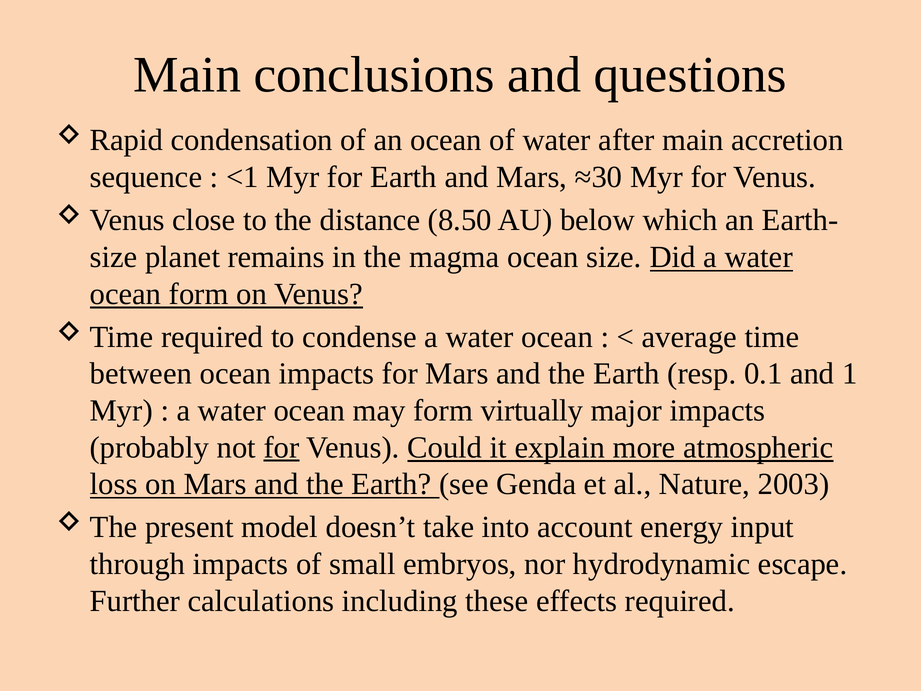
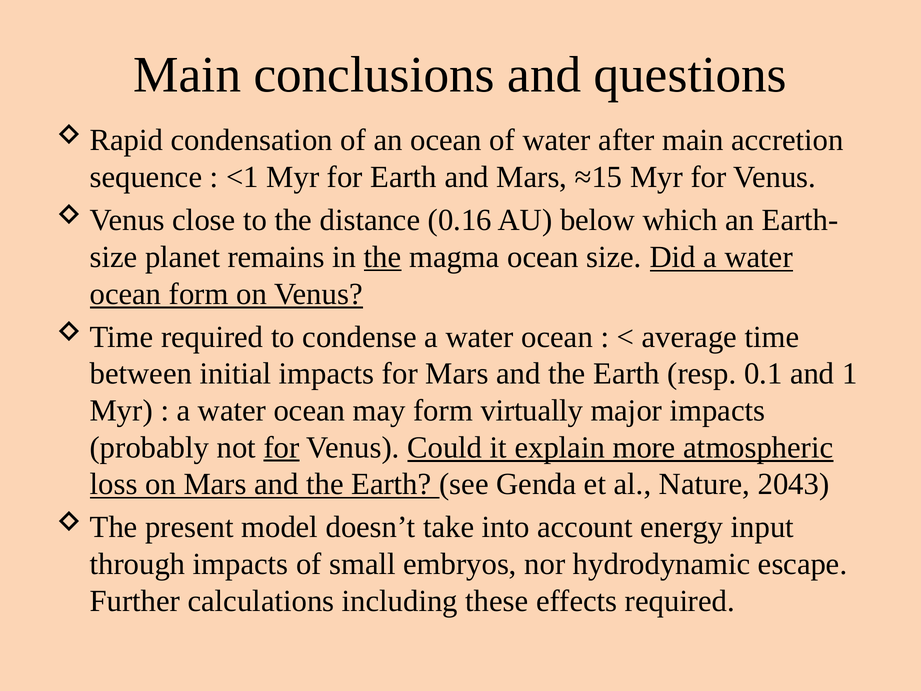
≈30: ≈30 -> ≈15
8.50: 8.50 -> 0.16
the at (383, 257) underline: none -> present
between ocean: ocean -> initial
2003: 2003 -> 2043
